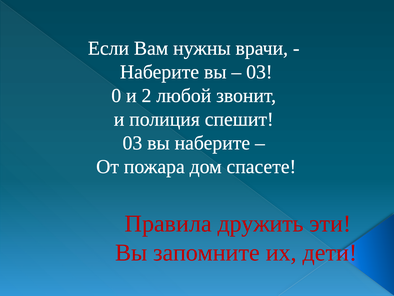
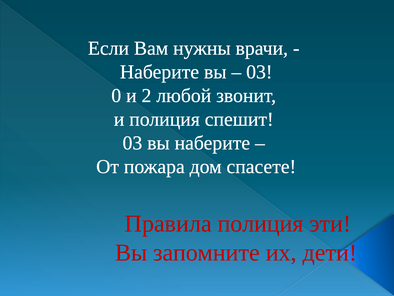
Правила дружить: дружить -> полиция
